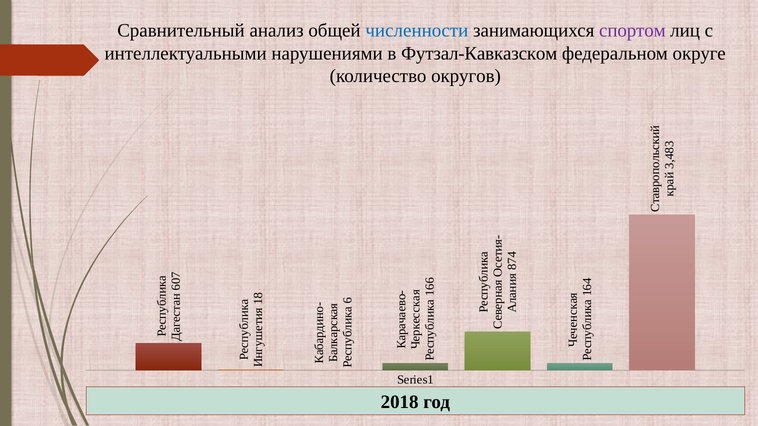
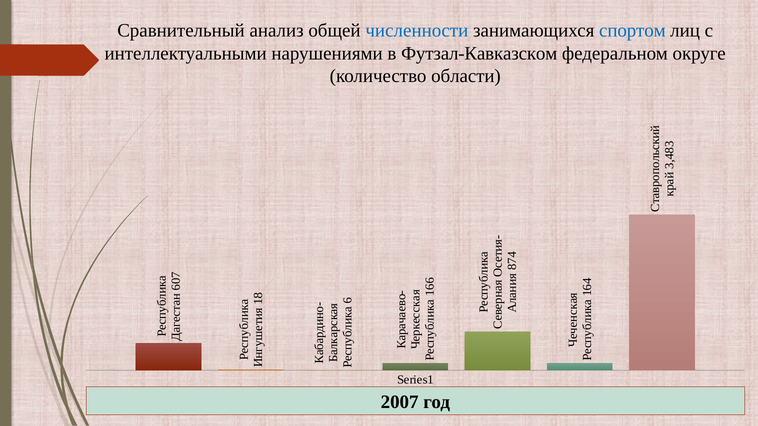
спортом colour: purple -> blue
округов: округов -> области
2018: 2018 -> 2007
